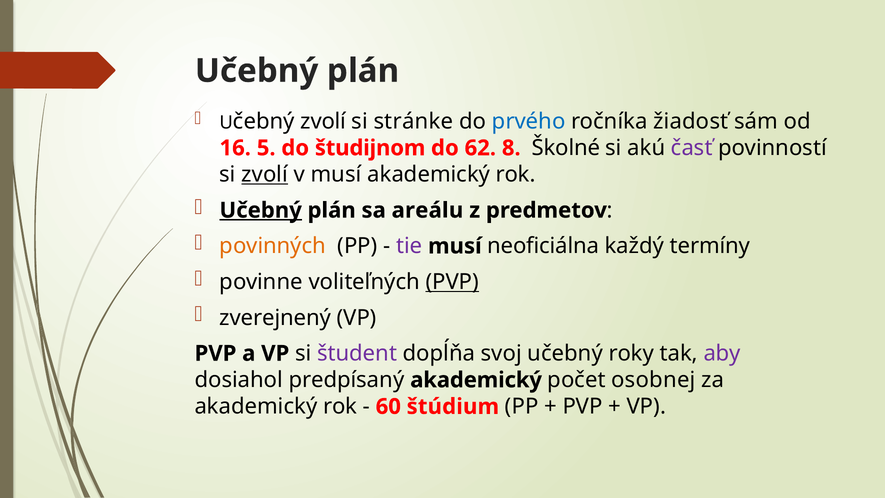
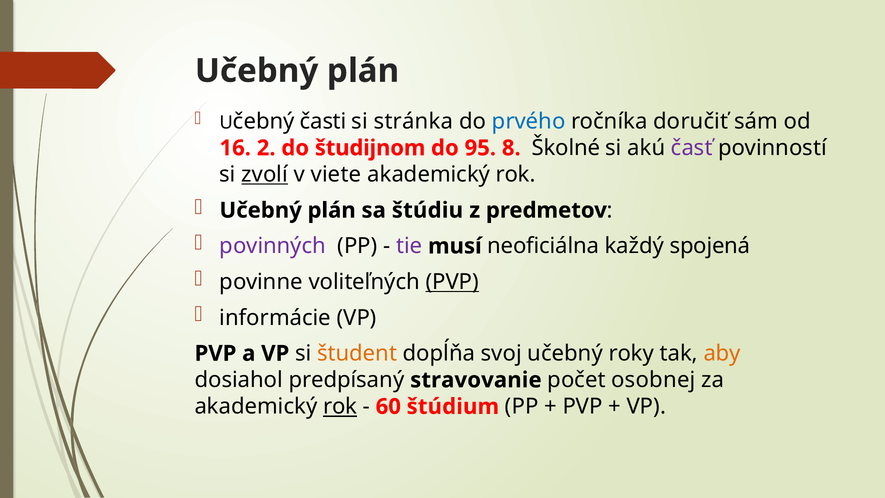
zvolí at (323, 121): zvolí -> časti
stránke: stránke -> stránka
žiadosť: žiadosť -> doručiť
5: 5 -> 2
62: 62 -> 95
v musí: musí -> viete
Učebný at (261, 210) underline: present -> none
areálu: areálu -> štúdiu
povinných colour: orange -> purple
termíny: termíny -> spojená
zverejnený: zverejnený -> informácie
študent colour: purple -> orange
aby colour: purple -> orange
predpísaný akademický: akademický -> stravovanie
rok at (340, 406) underline: none -> present
